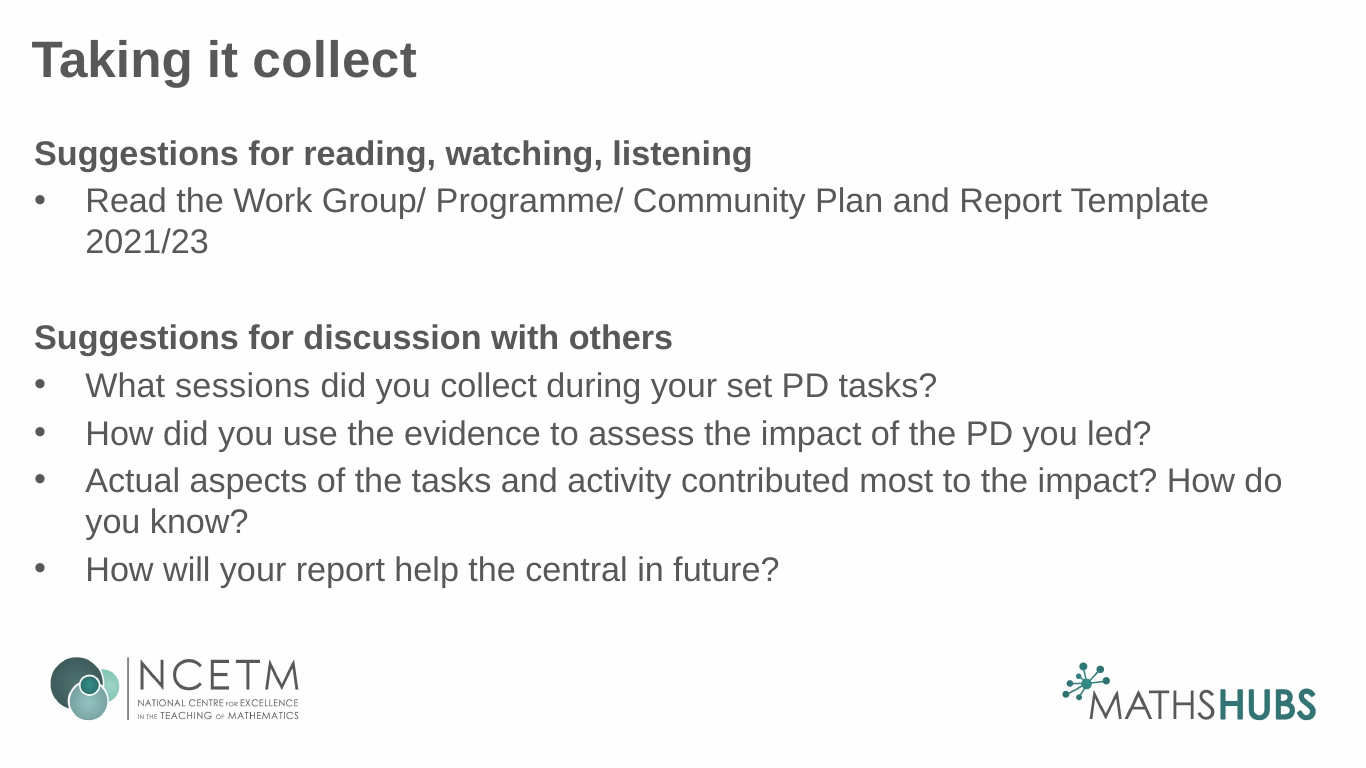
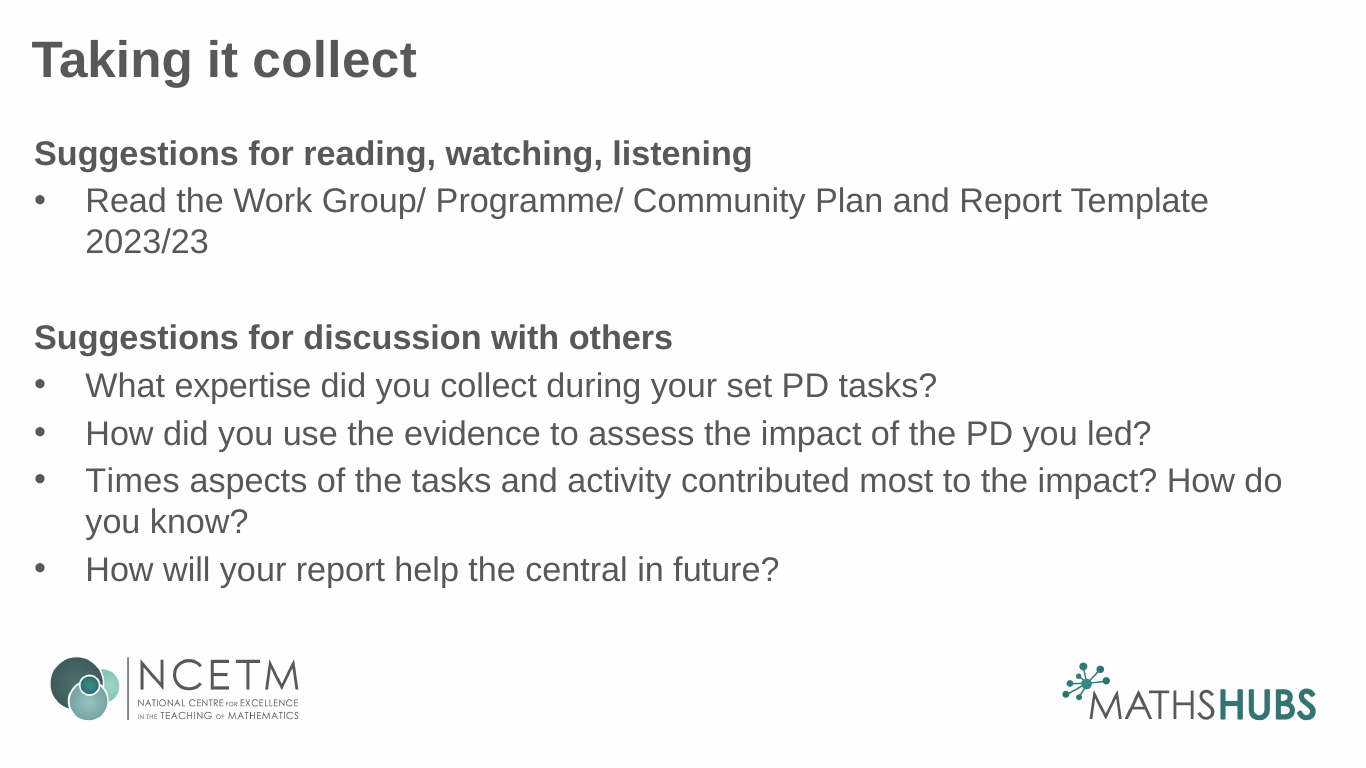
2021/23: 2021/23 -> 2023/23
sessions: sessions -> expertise
Actual: Actual -> Times
